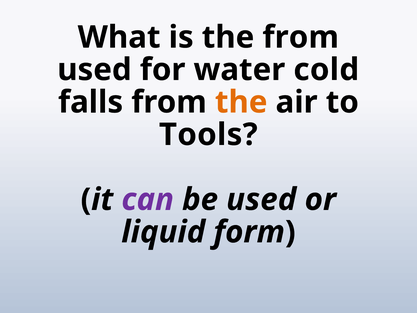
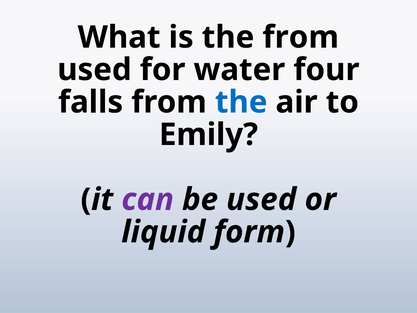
cold: cold -> four
the at (241, 102) colour: orange -> blue
Tools: Tools -> Emily
